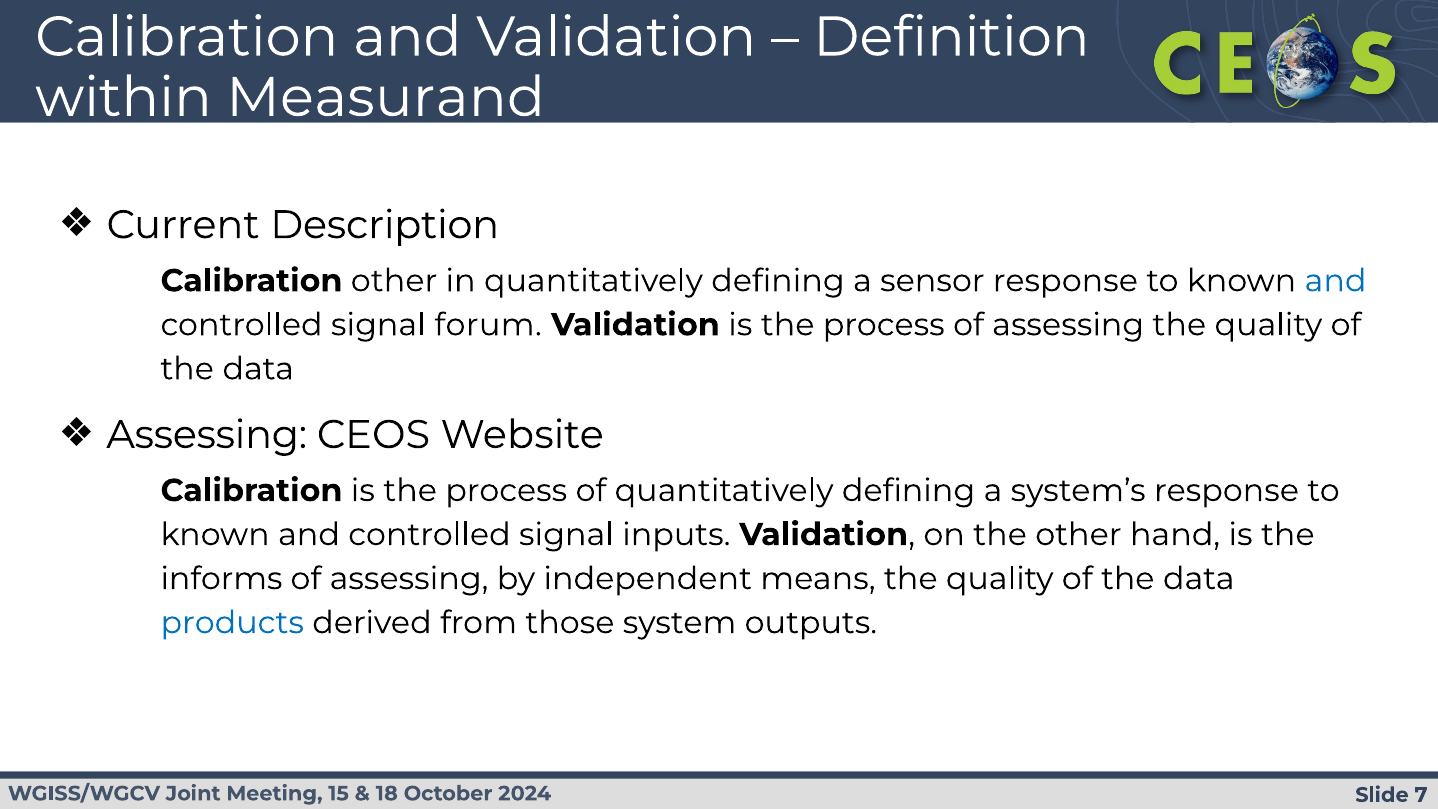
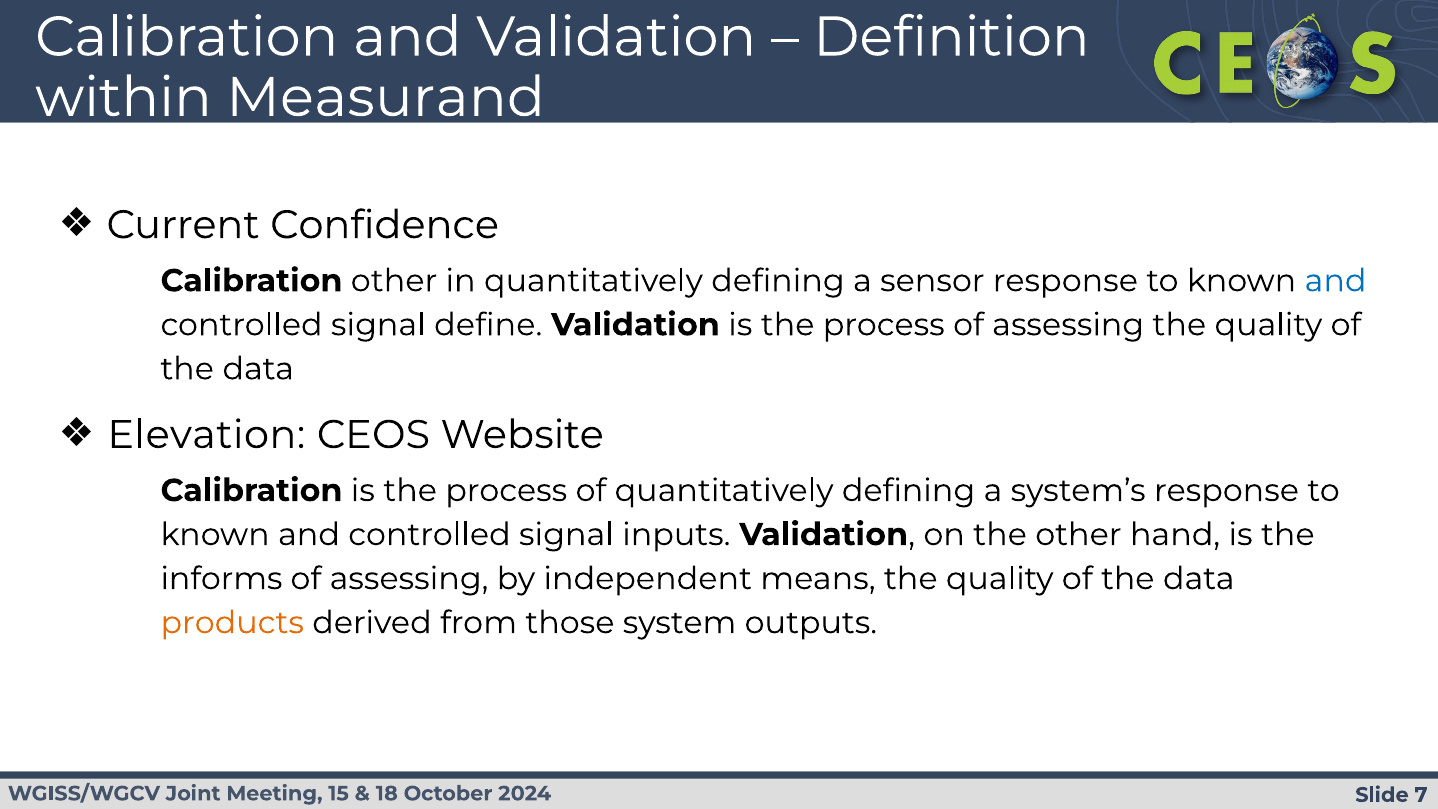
Description: Description -> Confidence
forum: forum -> define
Assessing at (207, 435): Assessing -> Elevation
products colour: blue -> orange
